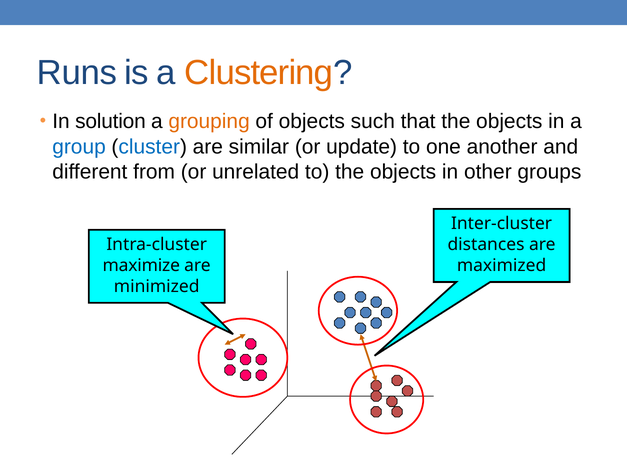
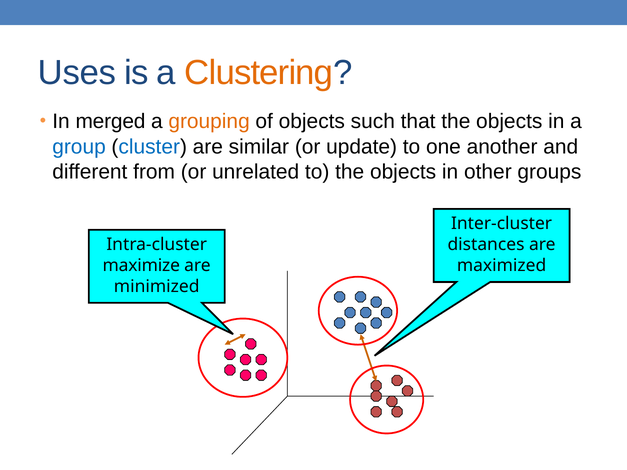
Runs: Runs -> Uses
solution: solution -> merged
